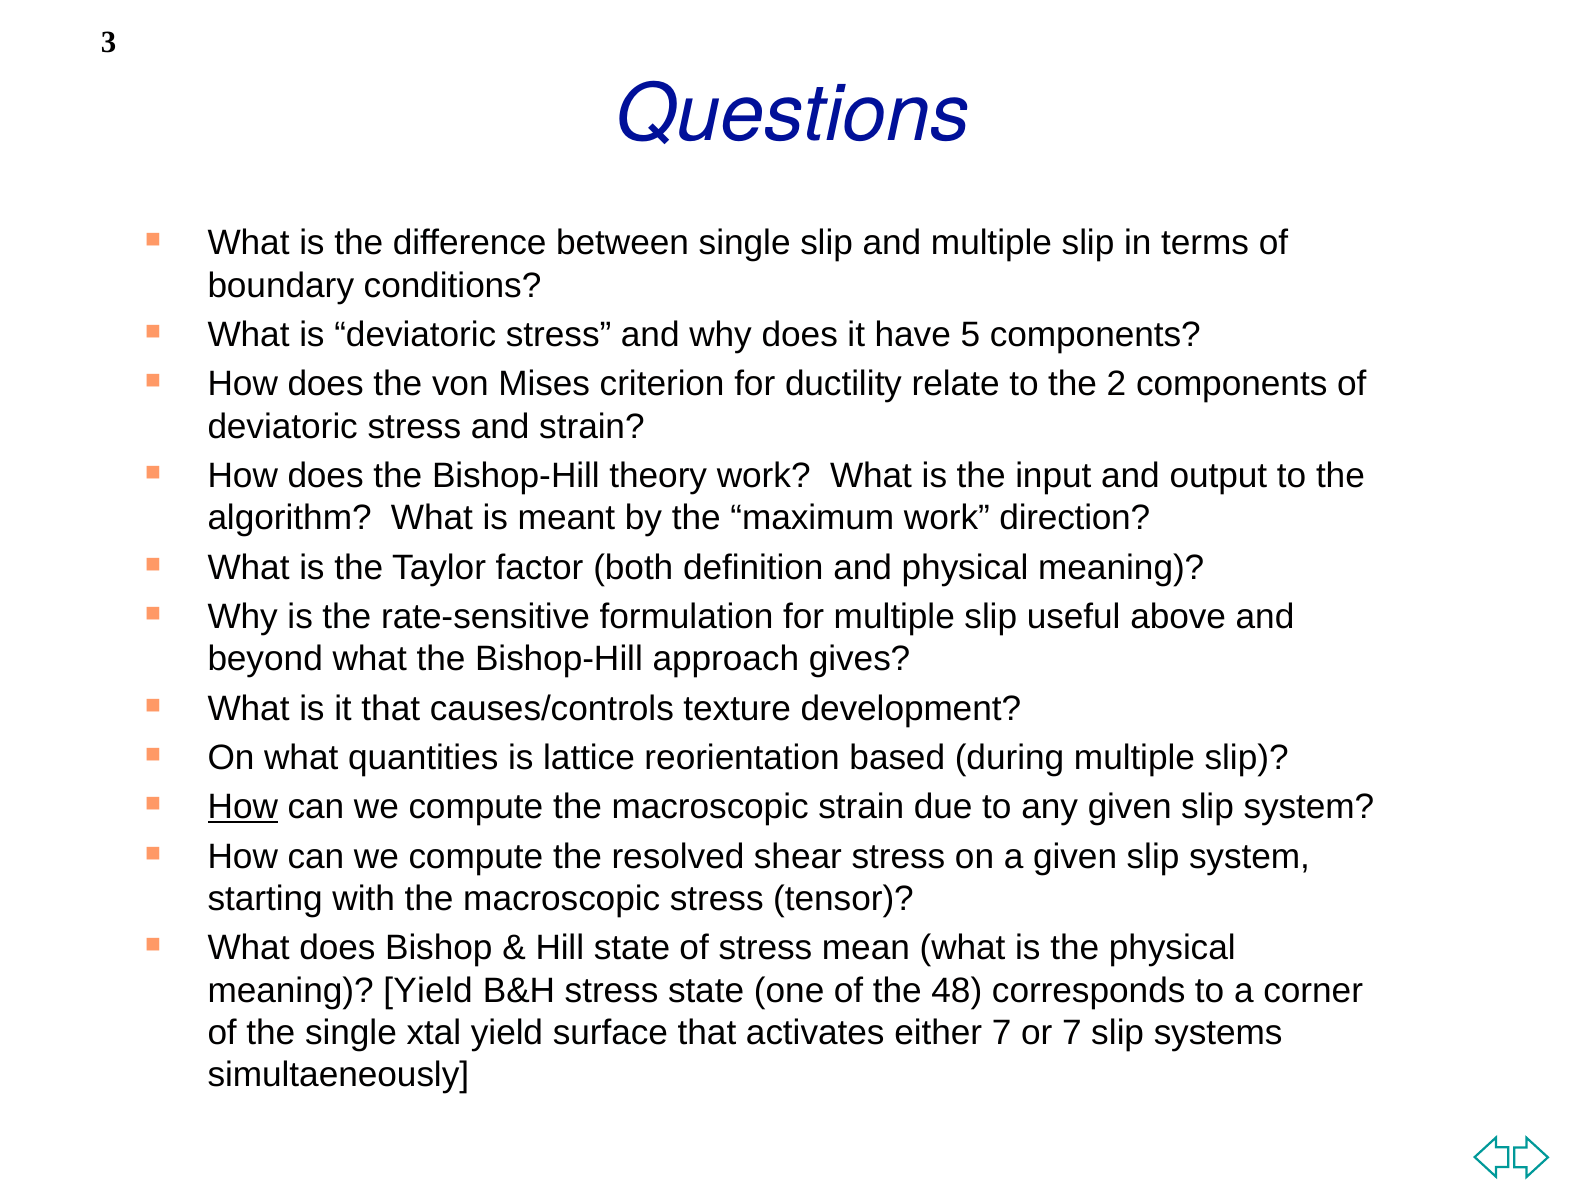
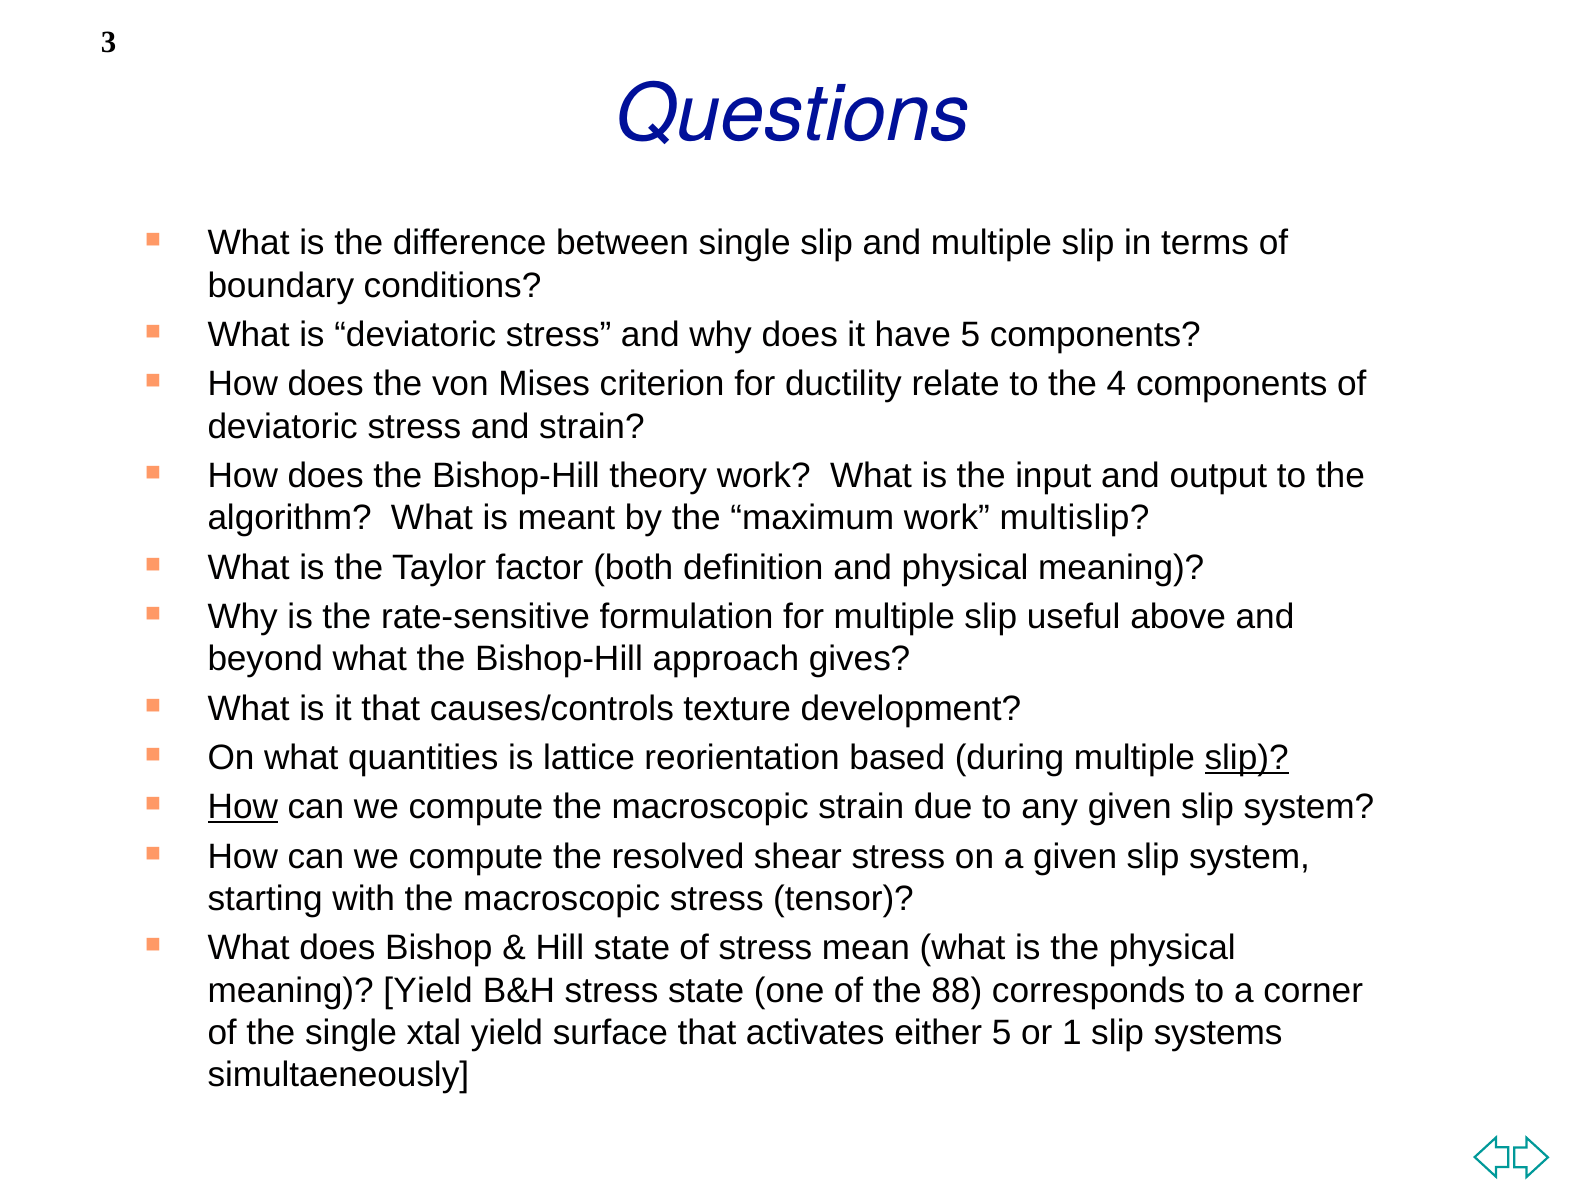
2: 2 -> 4
direction: direction -> multislip
slip at (1247, 757) underline: none -> present
48: 48 -> 88
either 7: 7 -> 5
or 7: 7 -> 1
